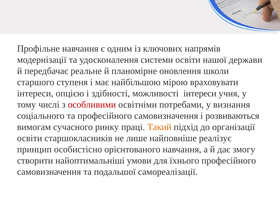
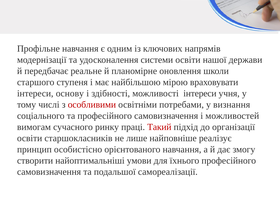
опцією: опцією -> основу
розвиваються: розвиваються -> можливостей
Такий colour: orange -> red
